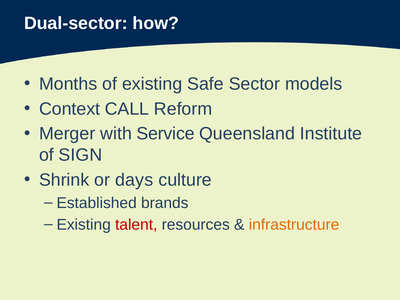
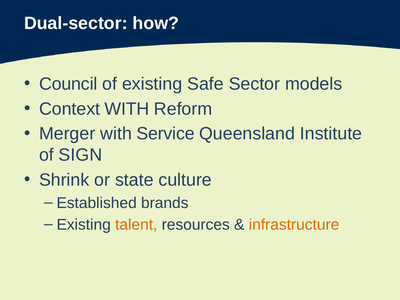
Months: Months -> Council
Context CALL: CALL -> WITH
days: days -> state
talent colour: red -> orange
